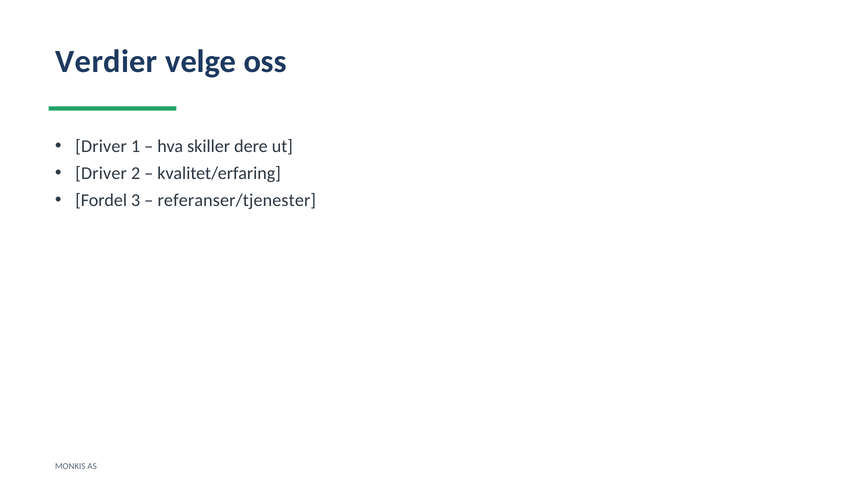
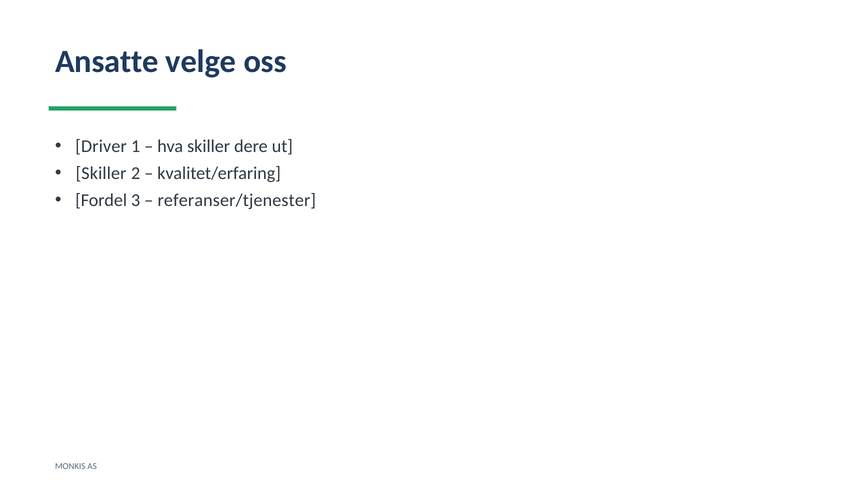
Verdier: Verdier -> Ansatte
Driver at (101, 174): Driver -> Skiller
